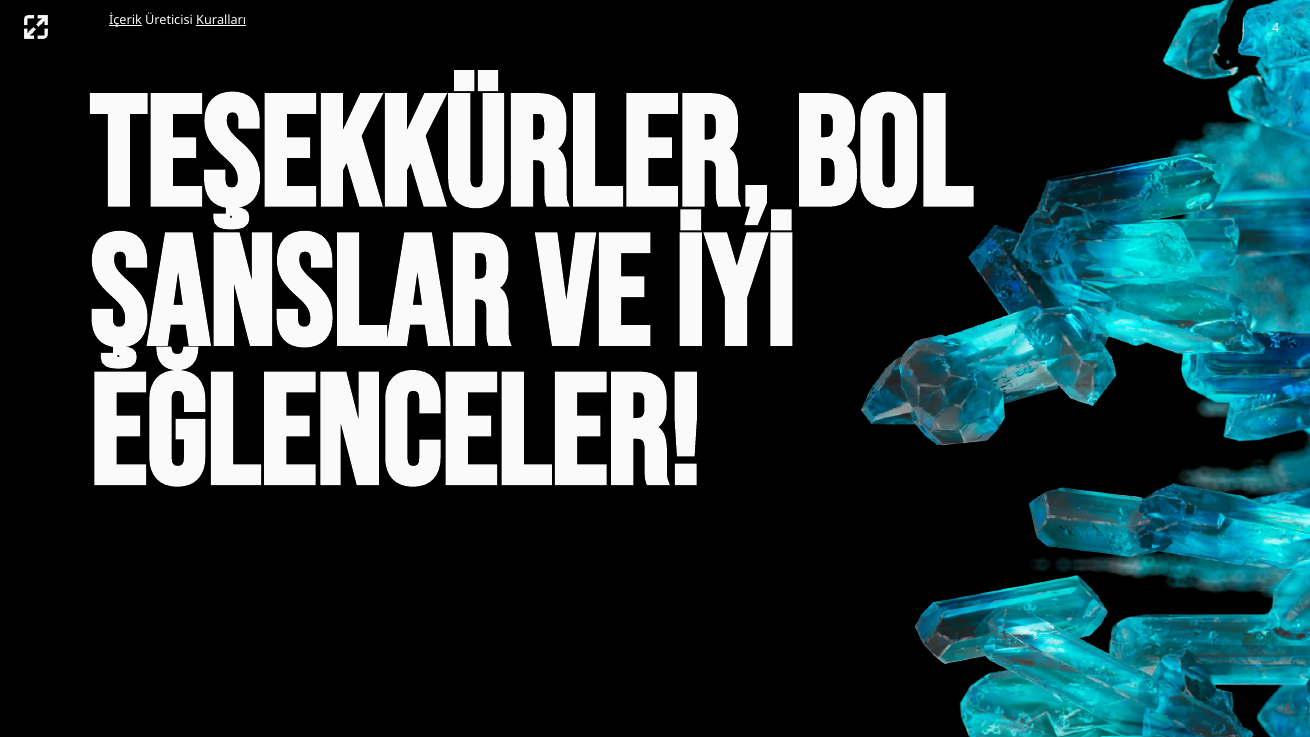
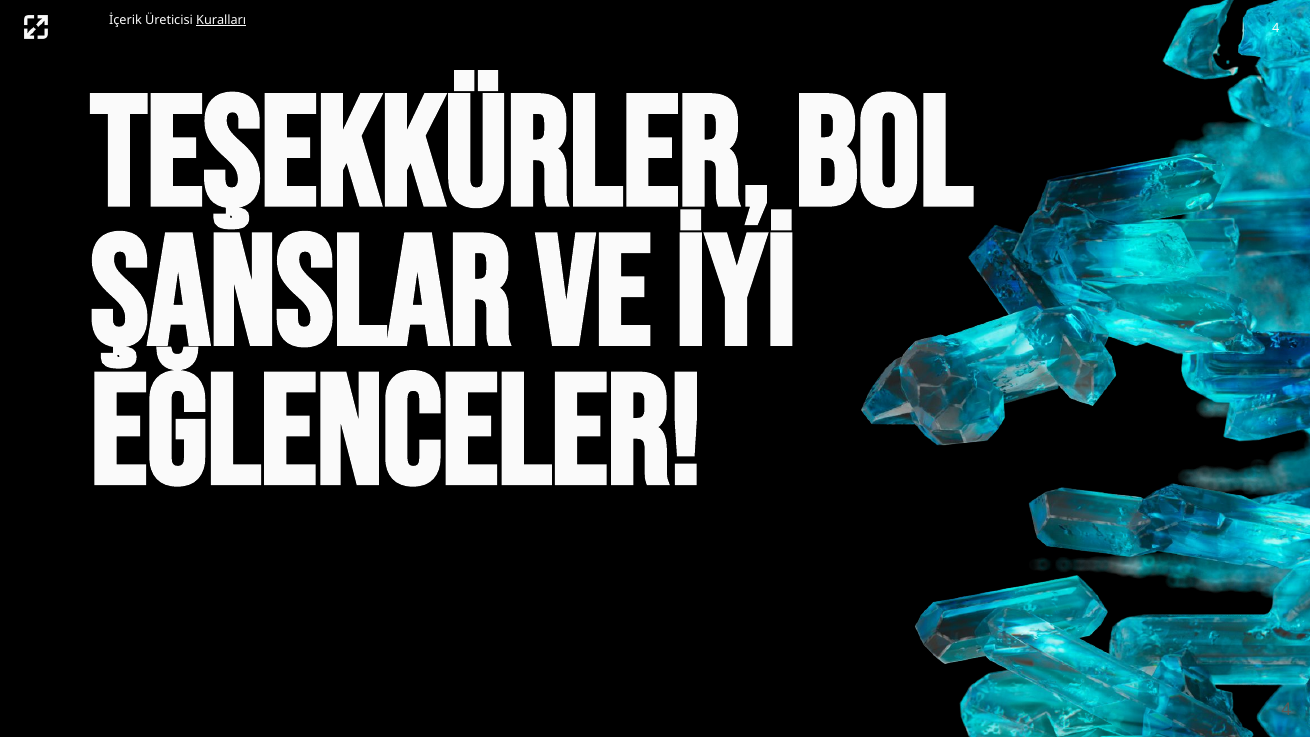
İçerik underline: present -> none
